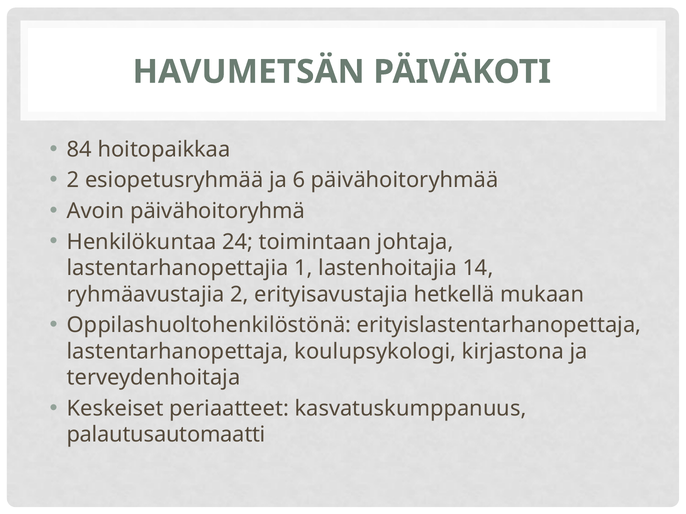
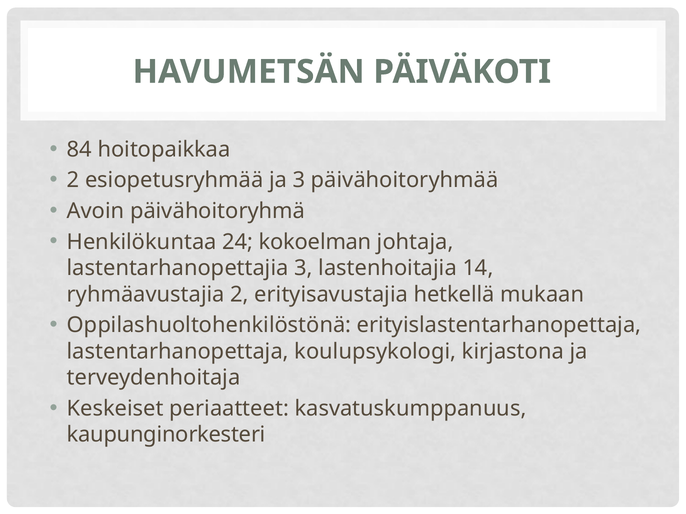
ja 6: 6 -> 3
toimintaan: toimintaan -> kokoelman
lastentarhanopettajia 1: 1 -> 3
palautusautomaatti: palautusautomaatti -> kaupunginorkesteri
